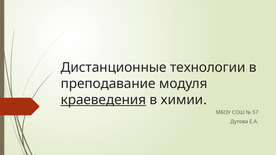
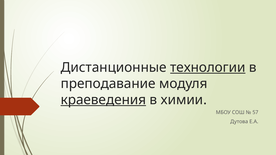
технологии underline: none -> present
